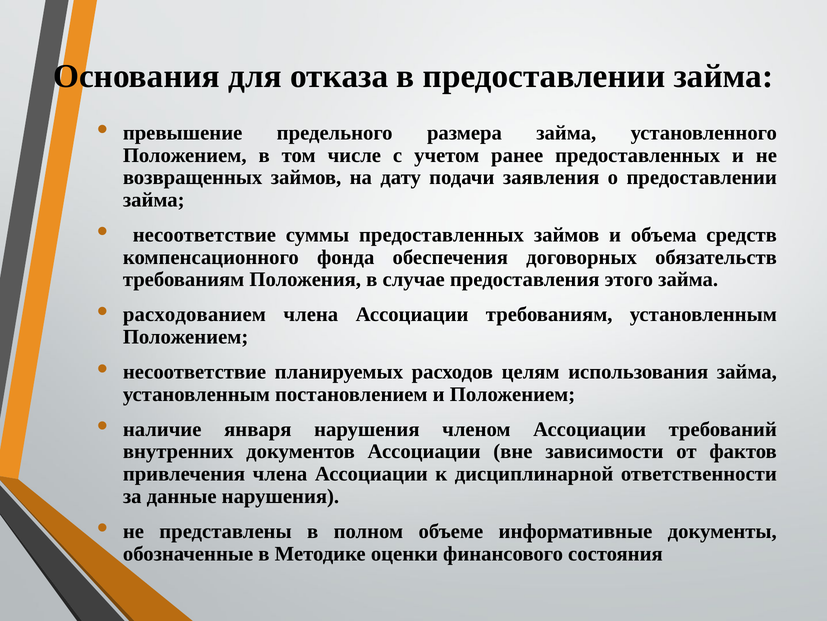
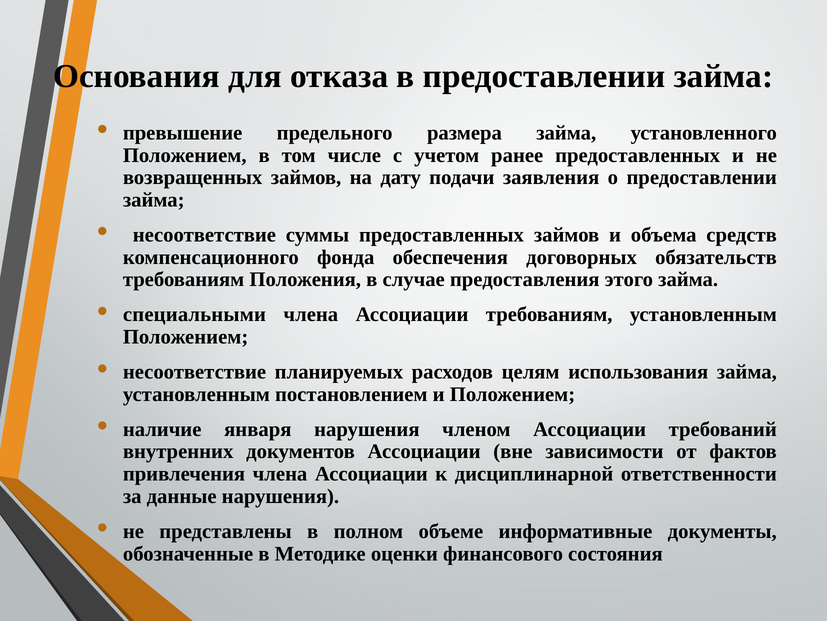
расходованием: расходованием -> специальными
